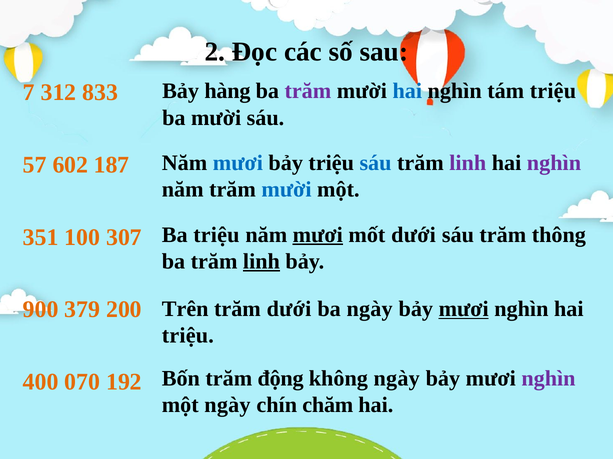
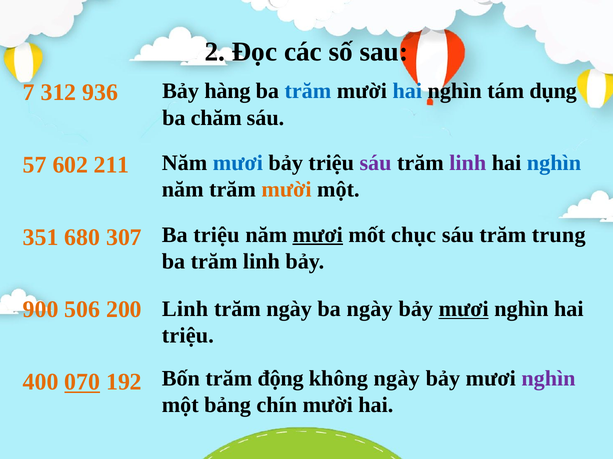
trăm at (308, 91) colour: purple -> blue
tám triệu: triệu -> dụng
833: 833 -> 936
ba mười: mười -> chăm
sáu at (376, 163) colour: blue -> purple
nghìn at (554, 163) colour: purple -> blue
187: 187 -> 211
mười at (286, 190) colour: blue -> orange
mốt dưới: dưới -> chục
thông: thông -> trung
100: 100 -> 680
linh at (261, 262) underline: present -> none
379: 379 -> 506
Trên at (185, 310): Trên -> Linh
trăm dưới: dưới -> ngày
070 underline: none -> present
một ngày: ngày -> bảng
chín chăm: chăm -> mười
